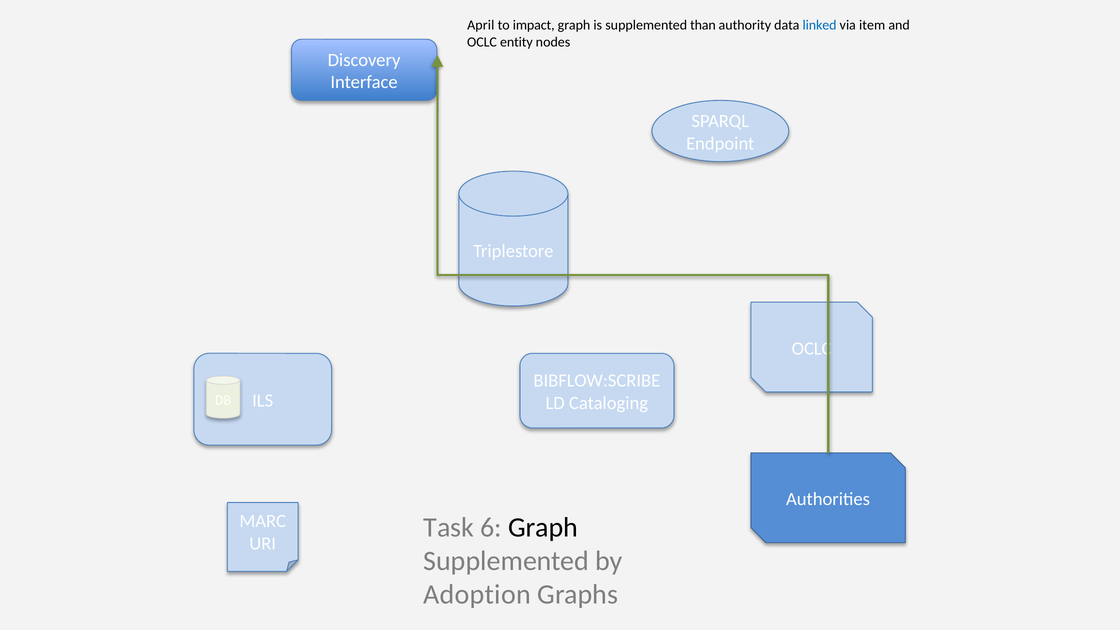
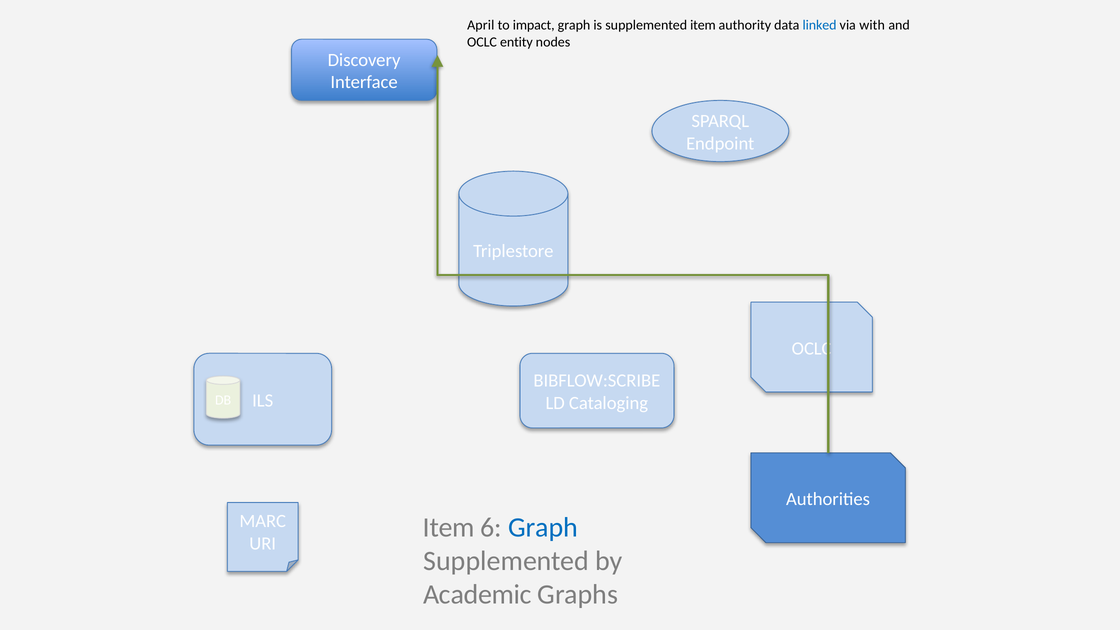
supplemented than: than -> item
item: item -> with
Task at (449, 527): Task -> Item
Graph at (543, 527) colour: black -> blue
Adoption: Adoption -> Academic
